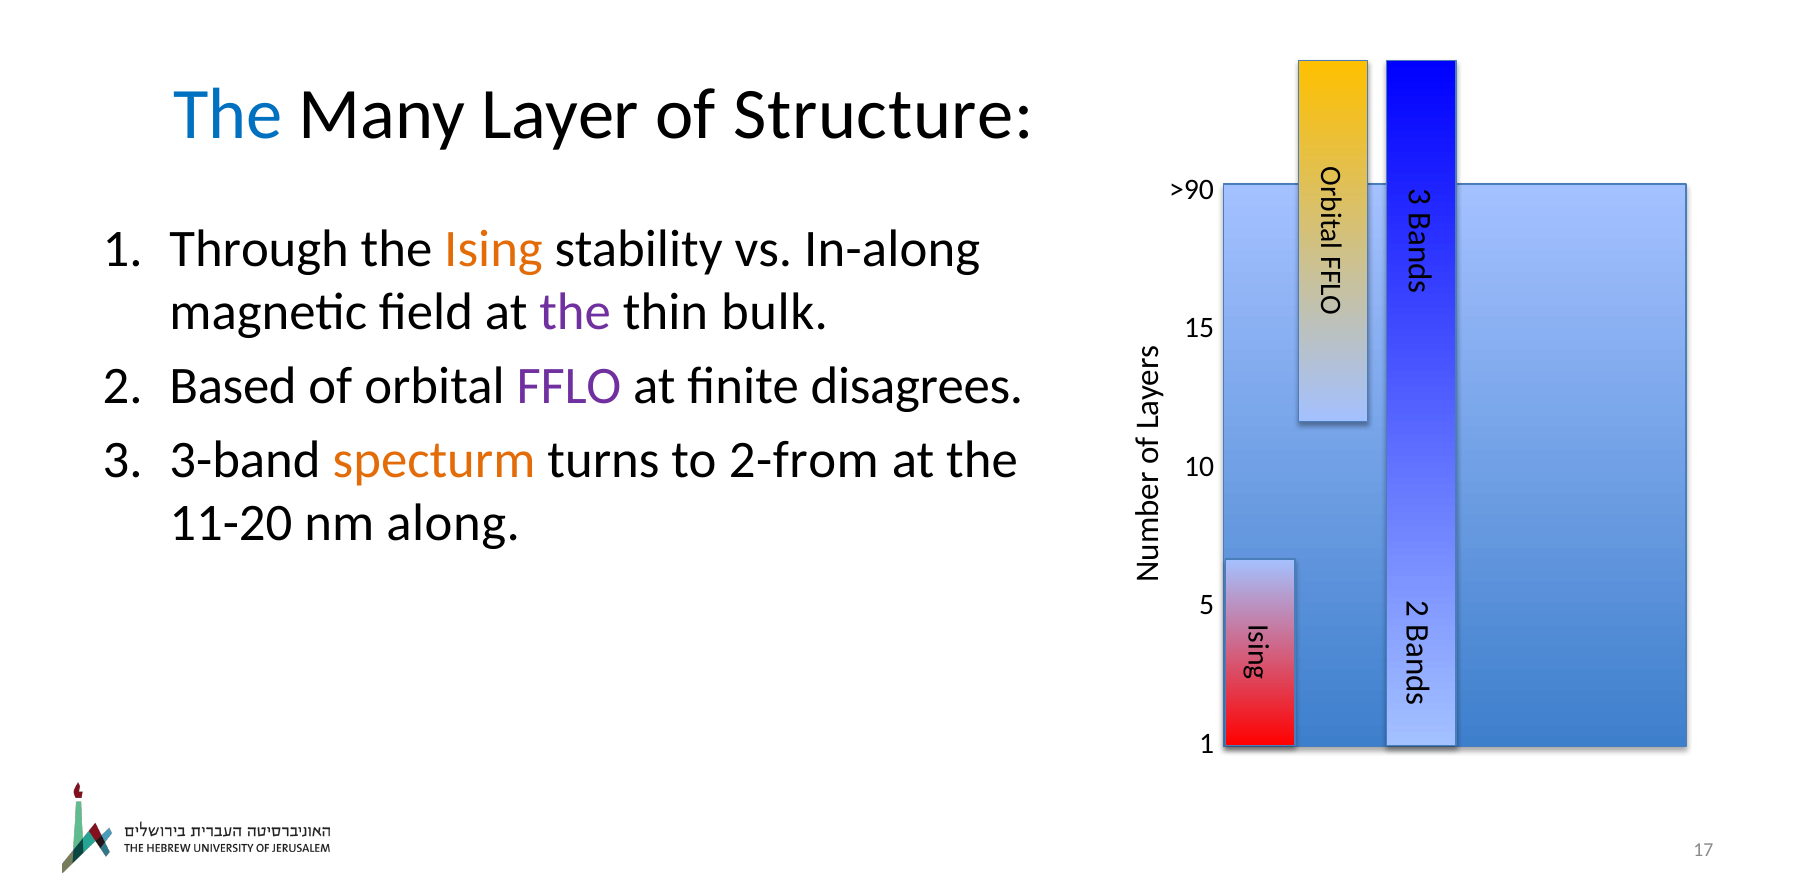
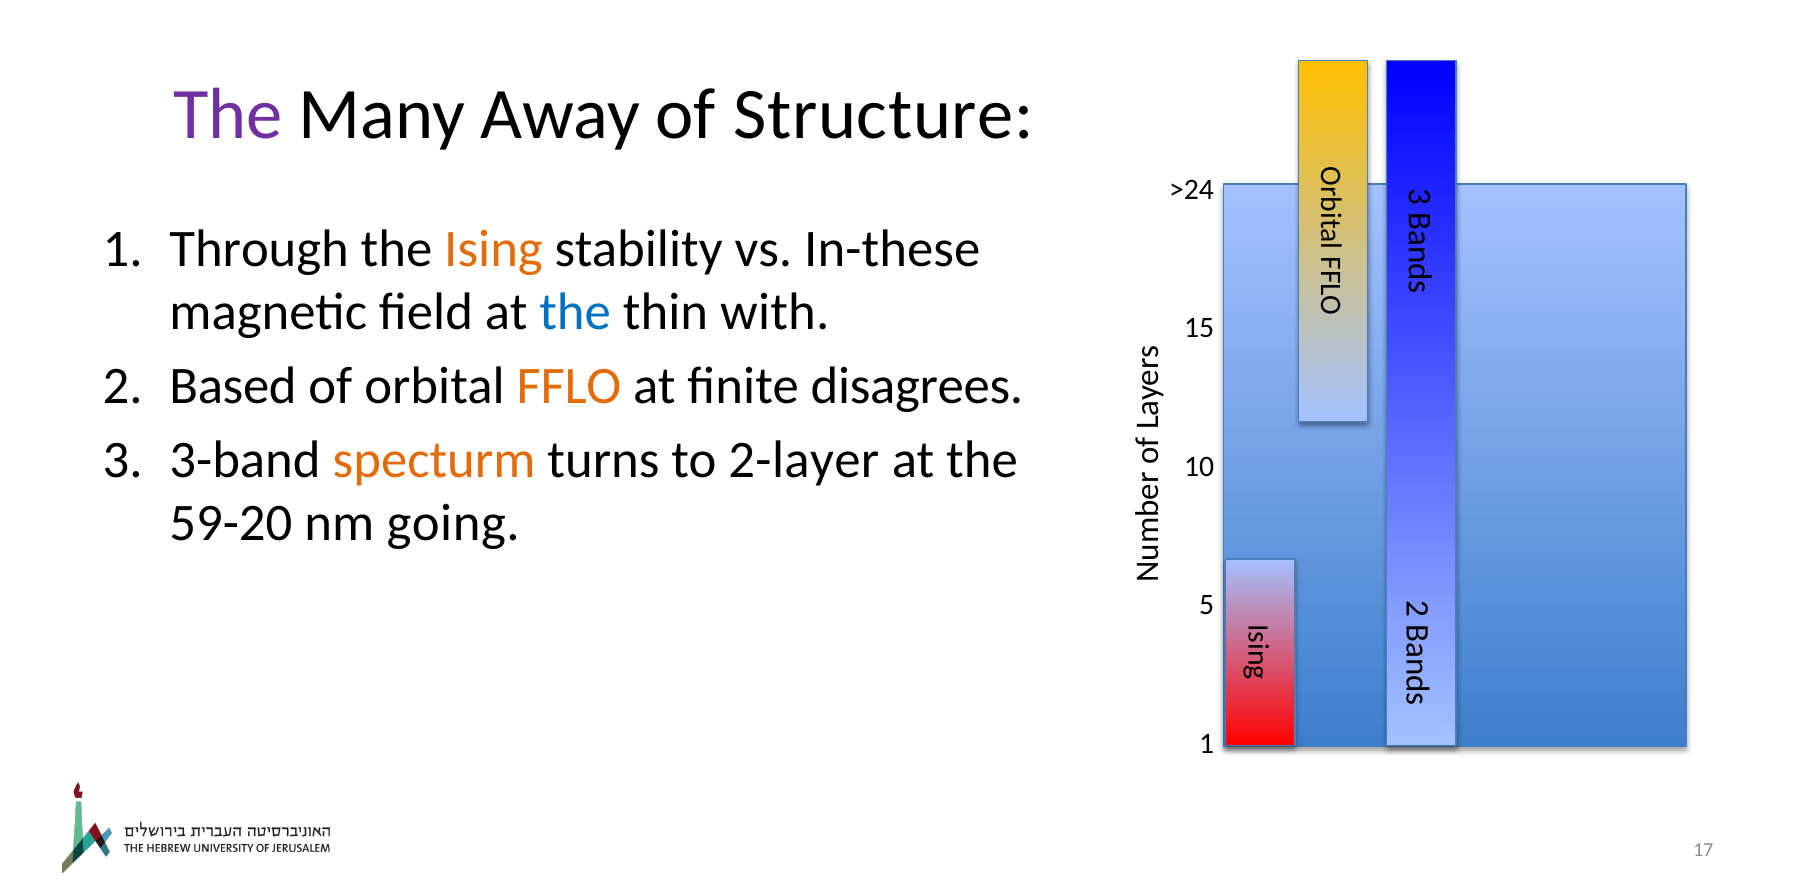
The at (228, 115) colour: blue -> purple
Layer: Layer -> Away
>90: >90 -> >24
In-along: In-along -> In-these
the at (575, 312) colour: purple -> blue
bulk: bulk -> with
FFLO colour: purple -> orange
2-from: 2-from -> 2-layer
11-20: 11-20 -> 59-20
along: along -> going
